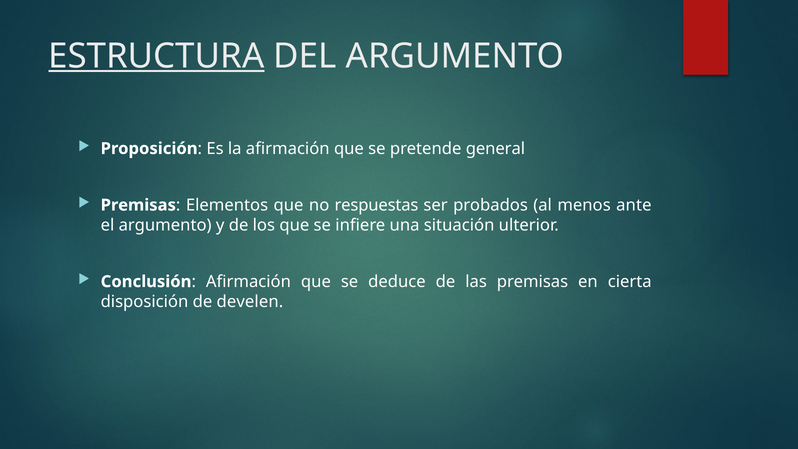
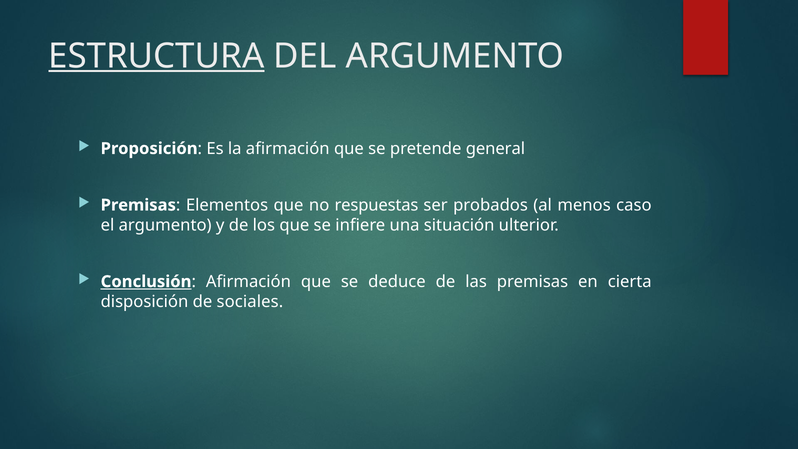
ante: ante -> caso
Conclusión underline: none -> present
develen: develen -> sociales
